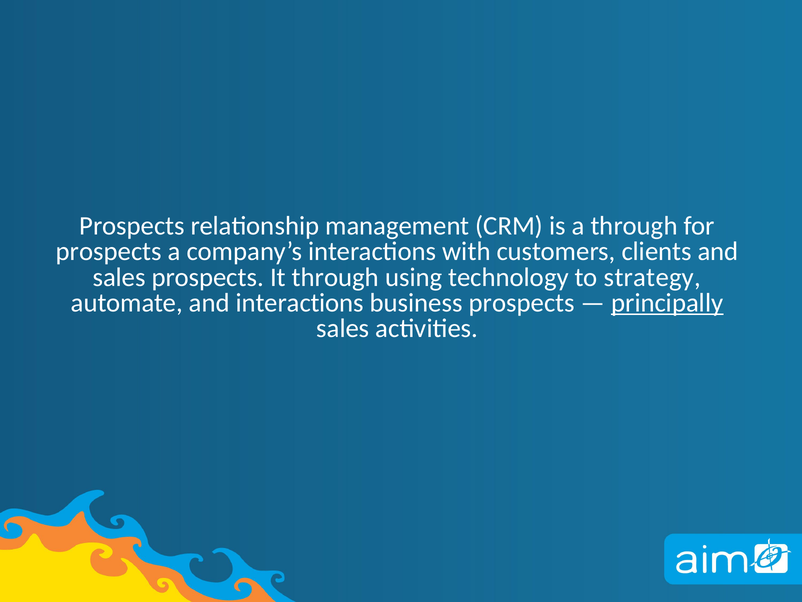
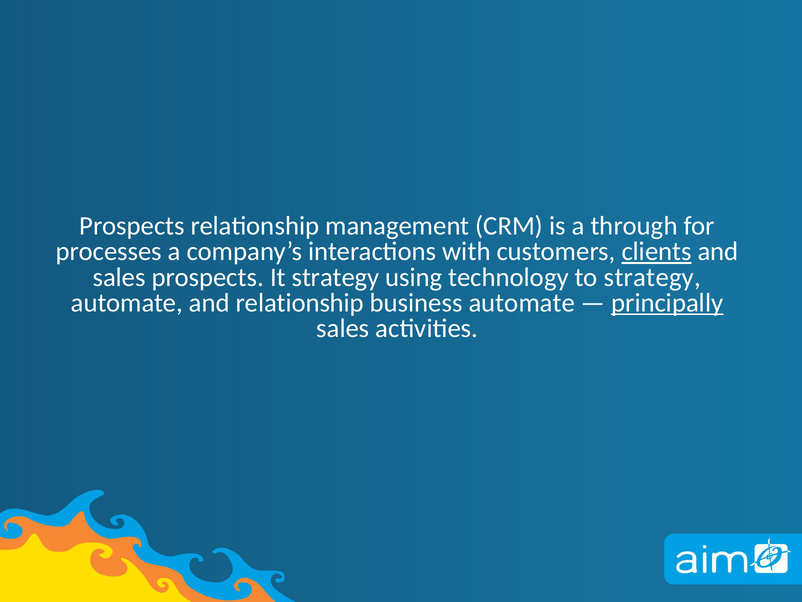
prospects at (109, 251): prospects -> processes
clients underline: none -> present
It through: through -> strategy
and interactions: interactions -> relationship
business prospects: prospects -> automate
